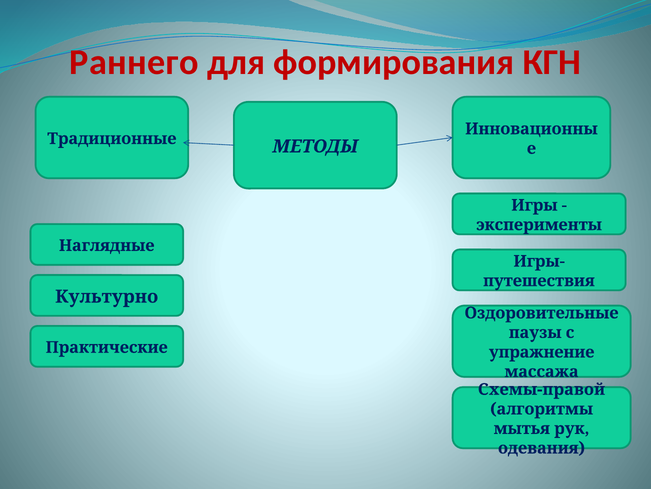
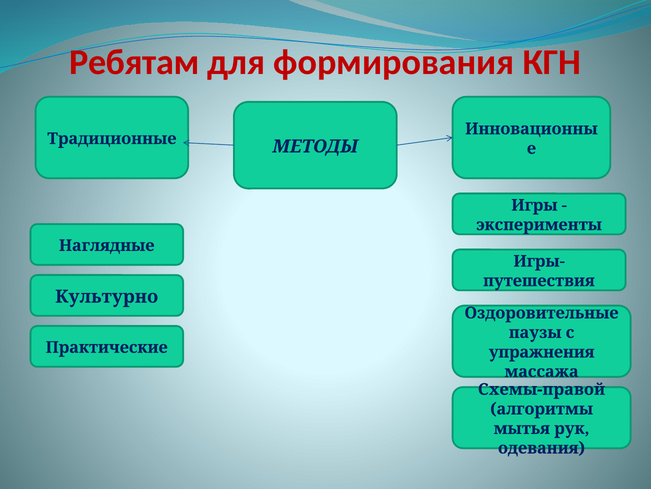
Раннего: Раннего -> Ребятам
упражнение: упражнение -> упражнения
